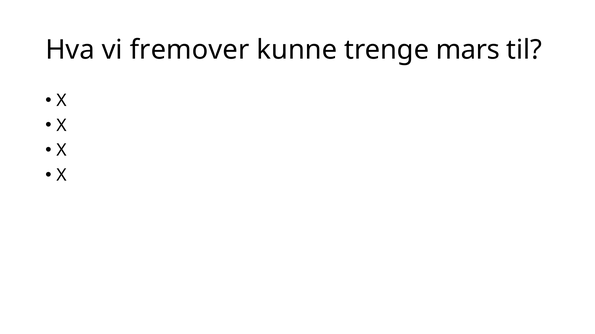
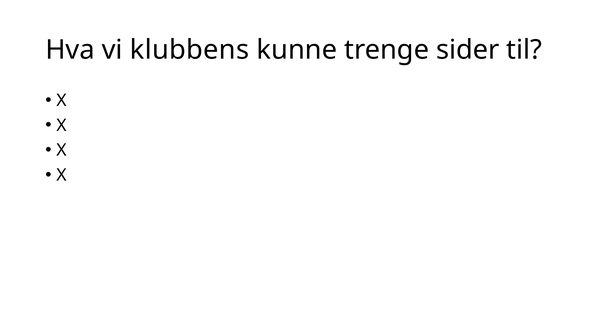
fremover: fremover -> klubbens
mars: mars -> sider
